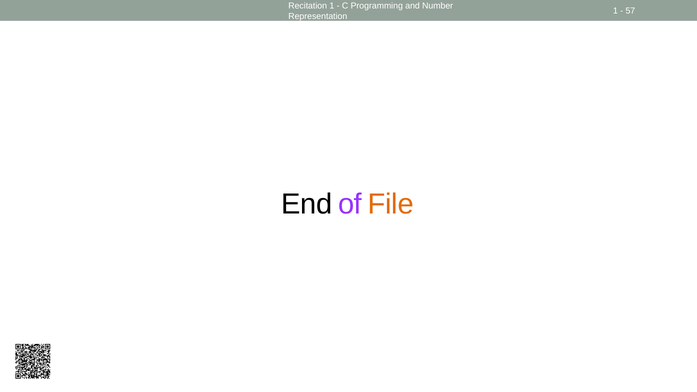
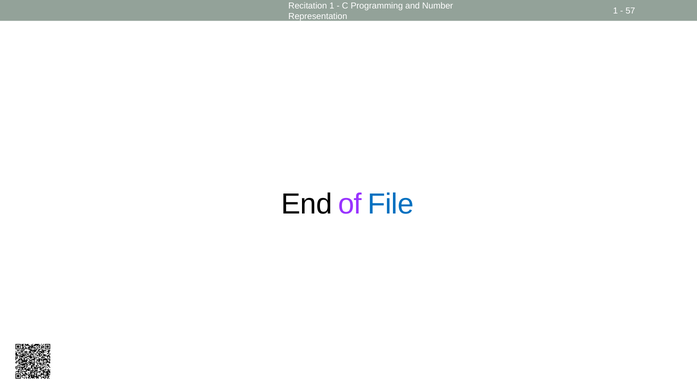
File colour: orange -> blue
